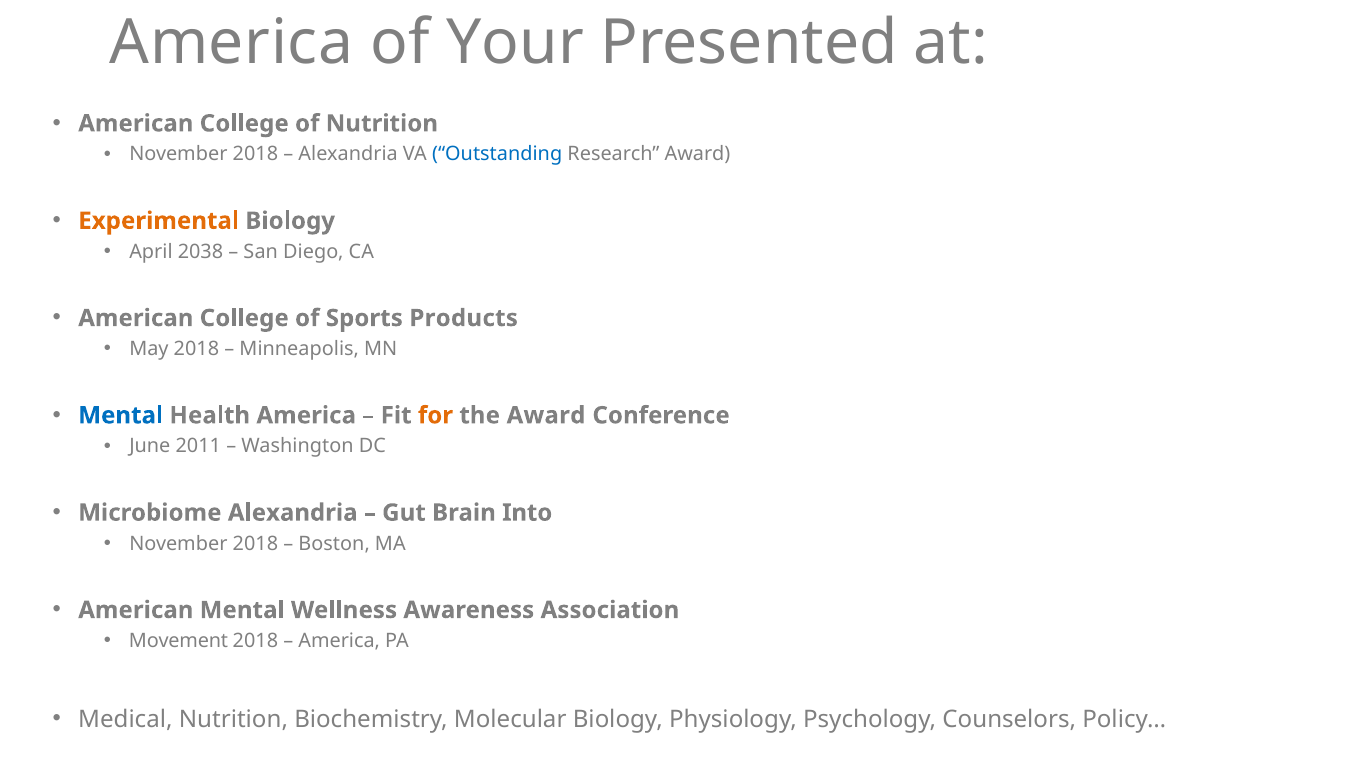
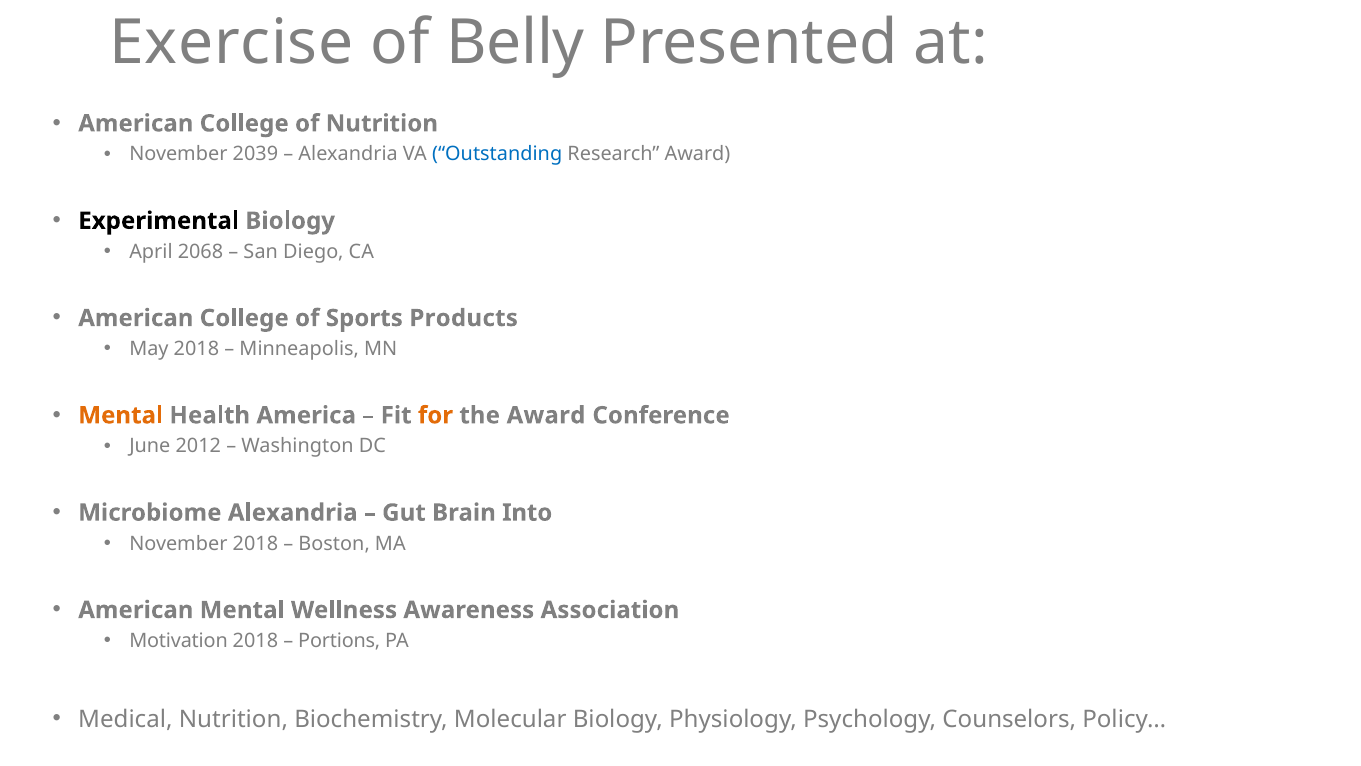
America at (231, 43): America -> Exercise
Your: Your -> Belly
2018 at (255, 154): 2018 -> 2039
Experimental colour: orange -> black
2038: 2038 -> 2068
Mental at (121, 415) colour: blue -> orange
2011: 2011 -> 2012
Movement: Movement -> Motivation
America at (339, 641): America -> Portions
